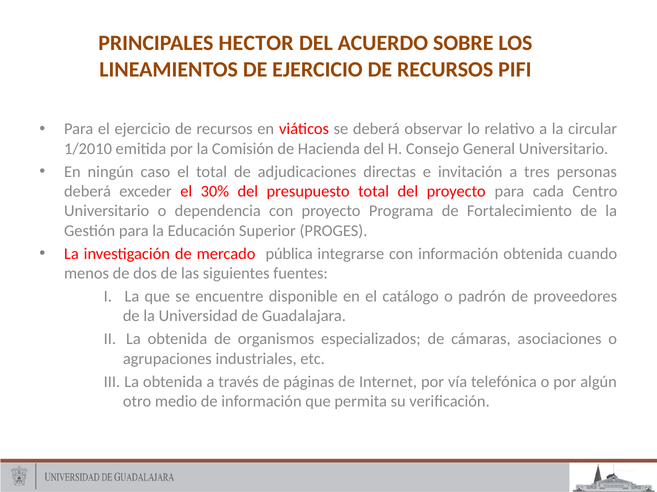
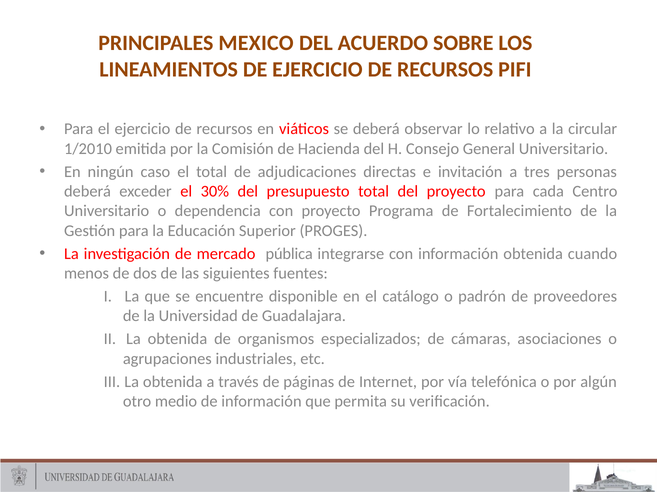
HECTOR: HECTOR -> MEXICO
